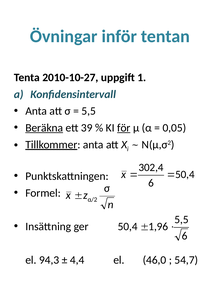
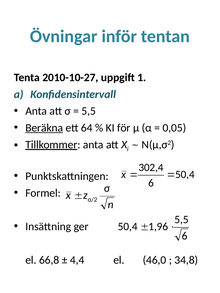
39: 39 -> 64
för underline: present -> none
94,3: 94,3 -> 66,8
54,7: 54,7 -> 34,8
